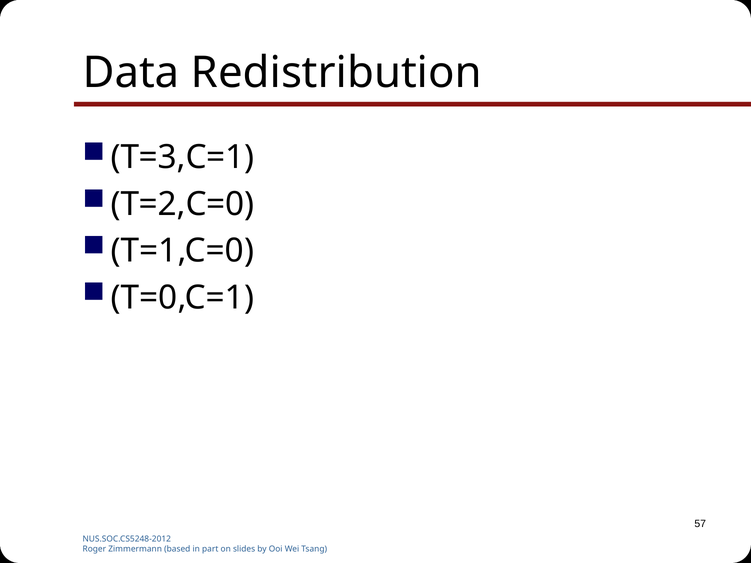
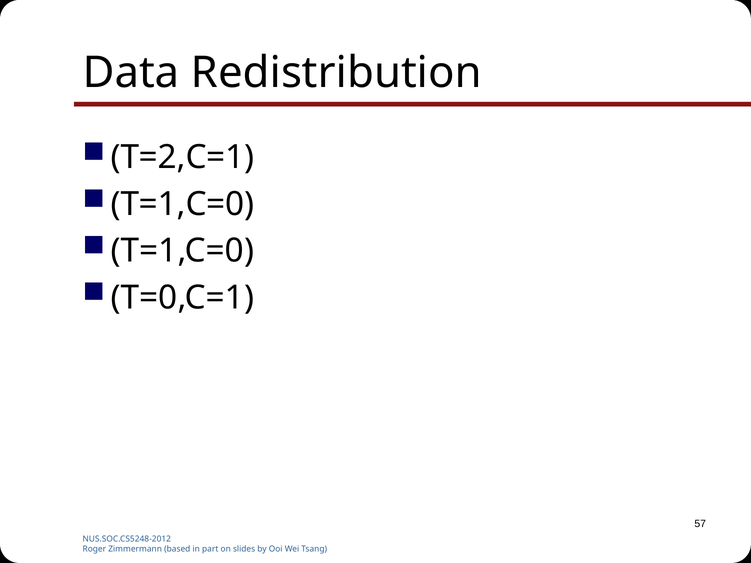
T=3,C=1: T=3,C=1 -> T=2,C=1
T=2,C=0 at (183, 204): T=2,C=0 -> T=1,C=0
